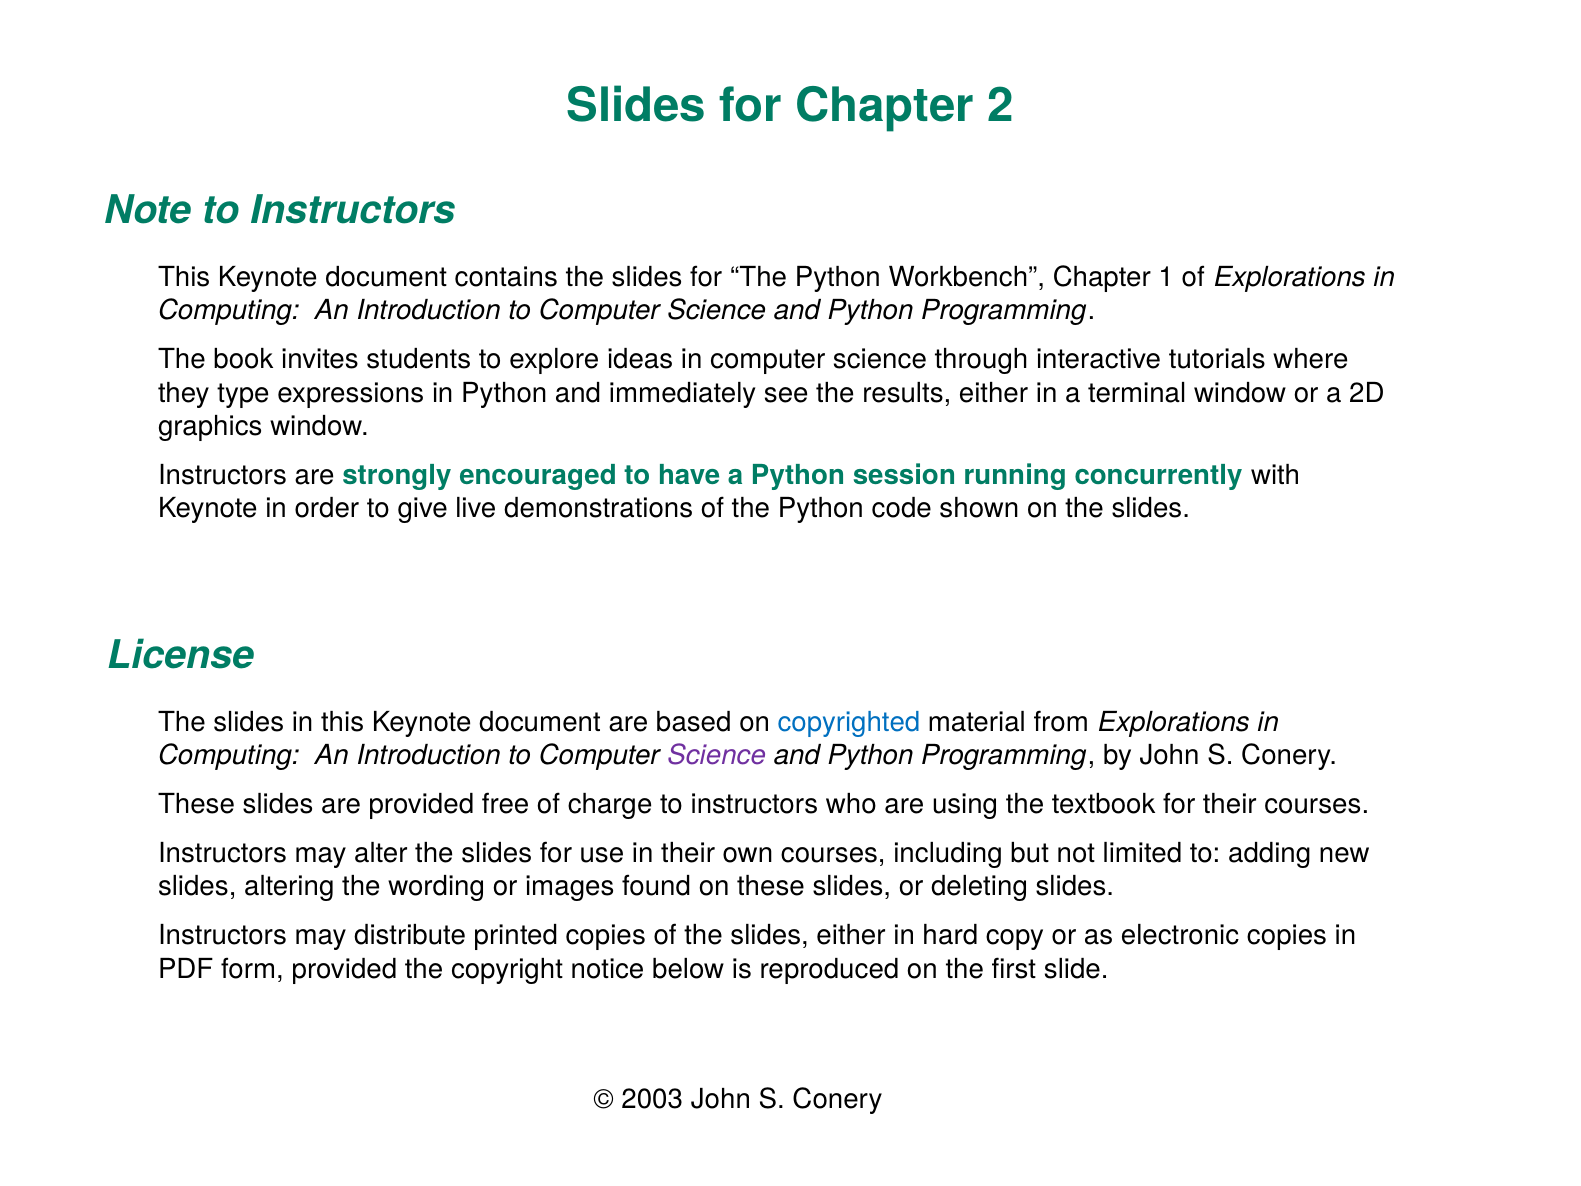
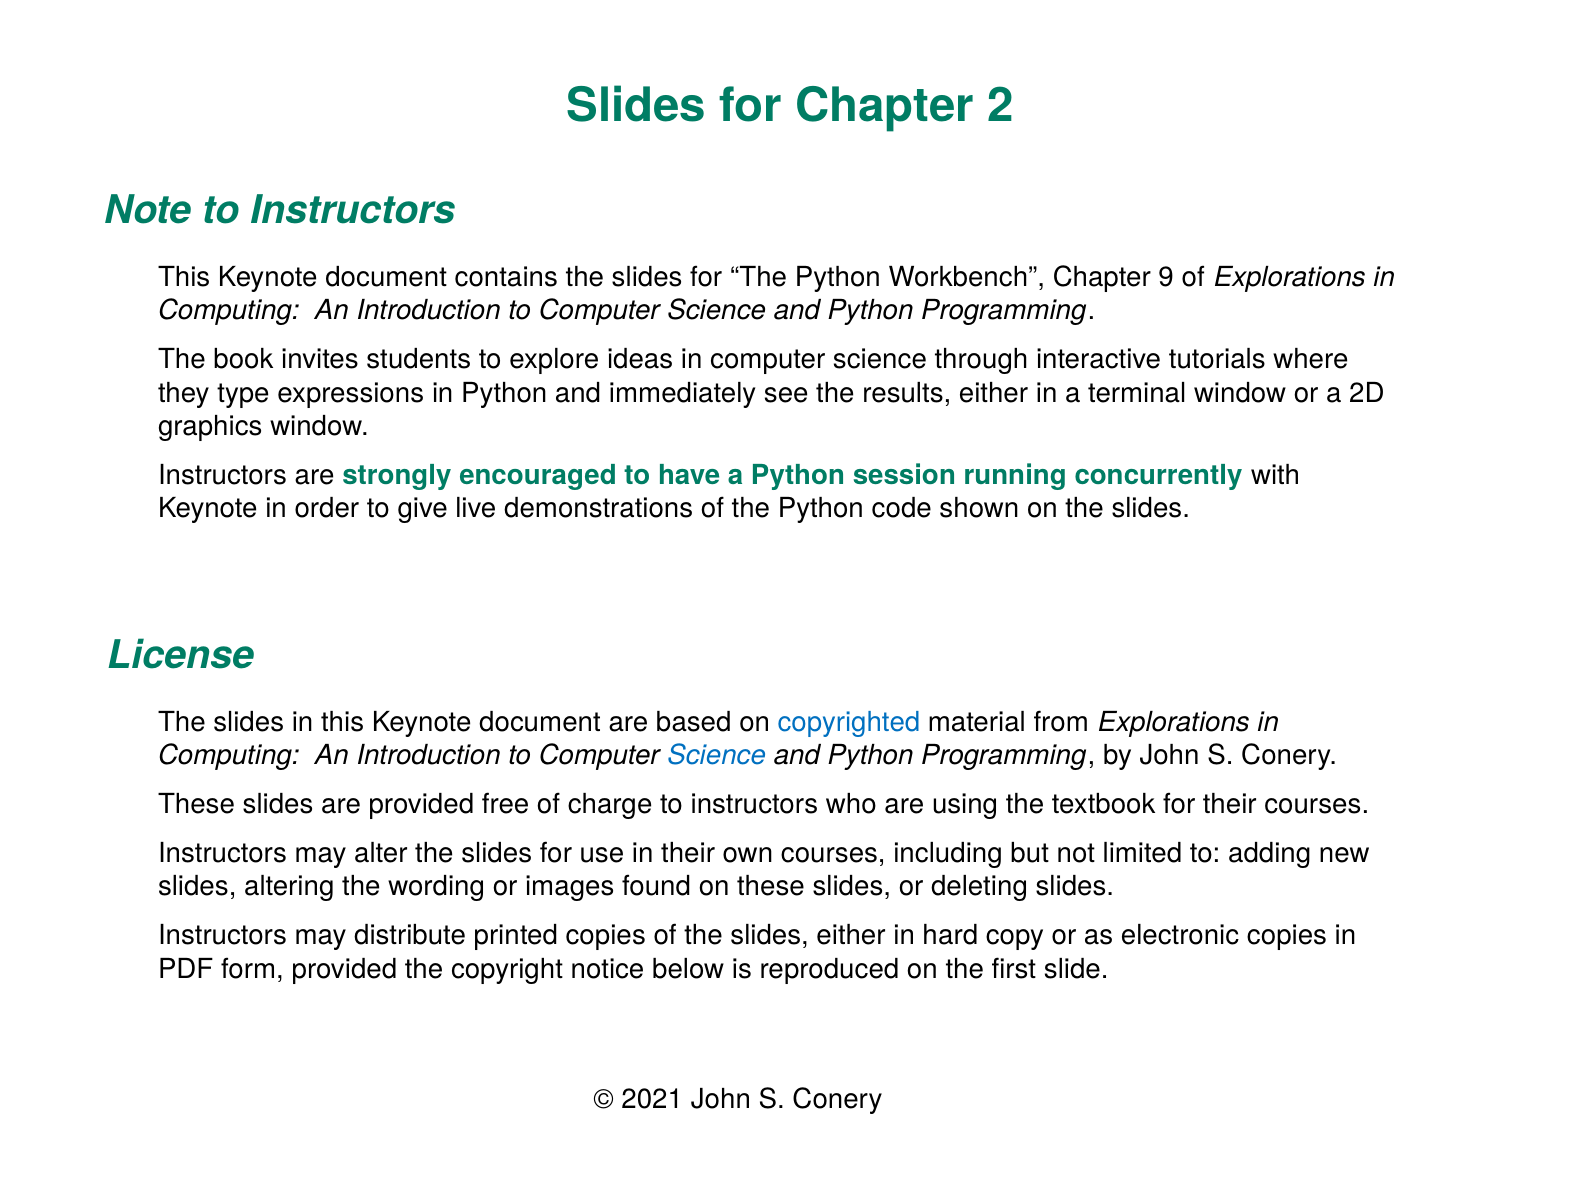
1: 1 -> 9
Science at (717, 755) colour: purple -> blue
2003: 2003 -> 2021
